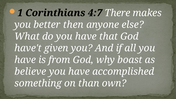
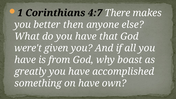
have't: have't -> were't
believe: believe -> greatly
on than: than -> have
